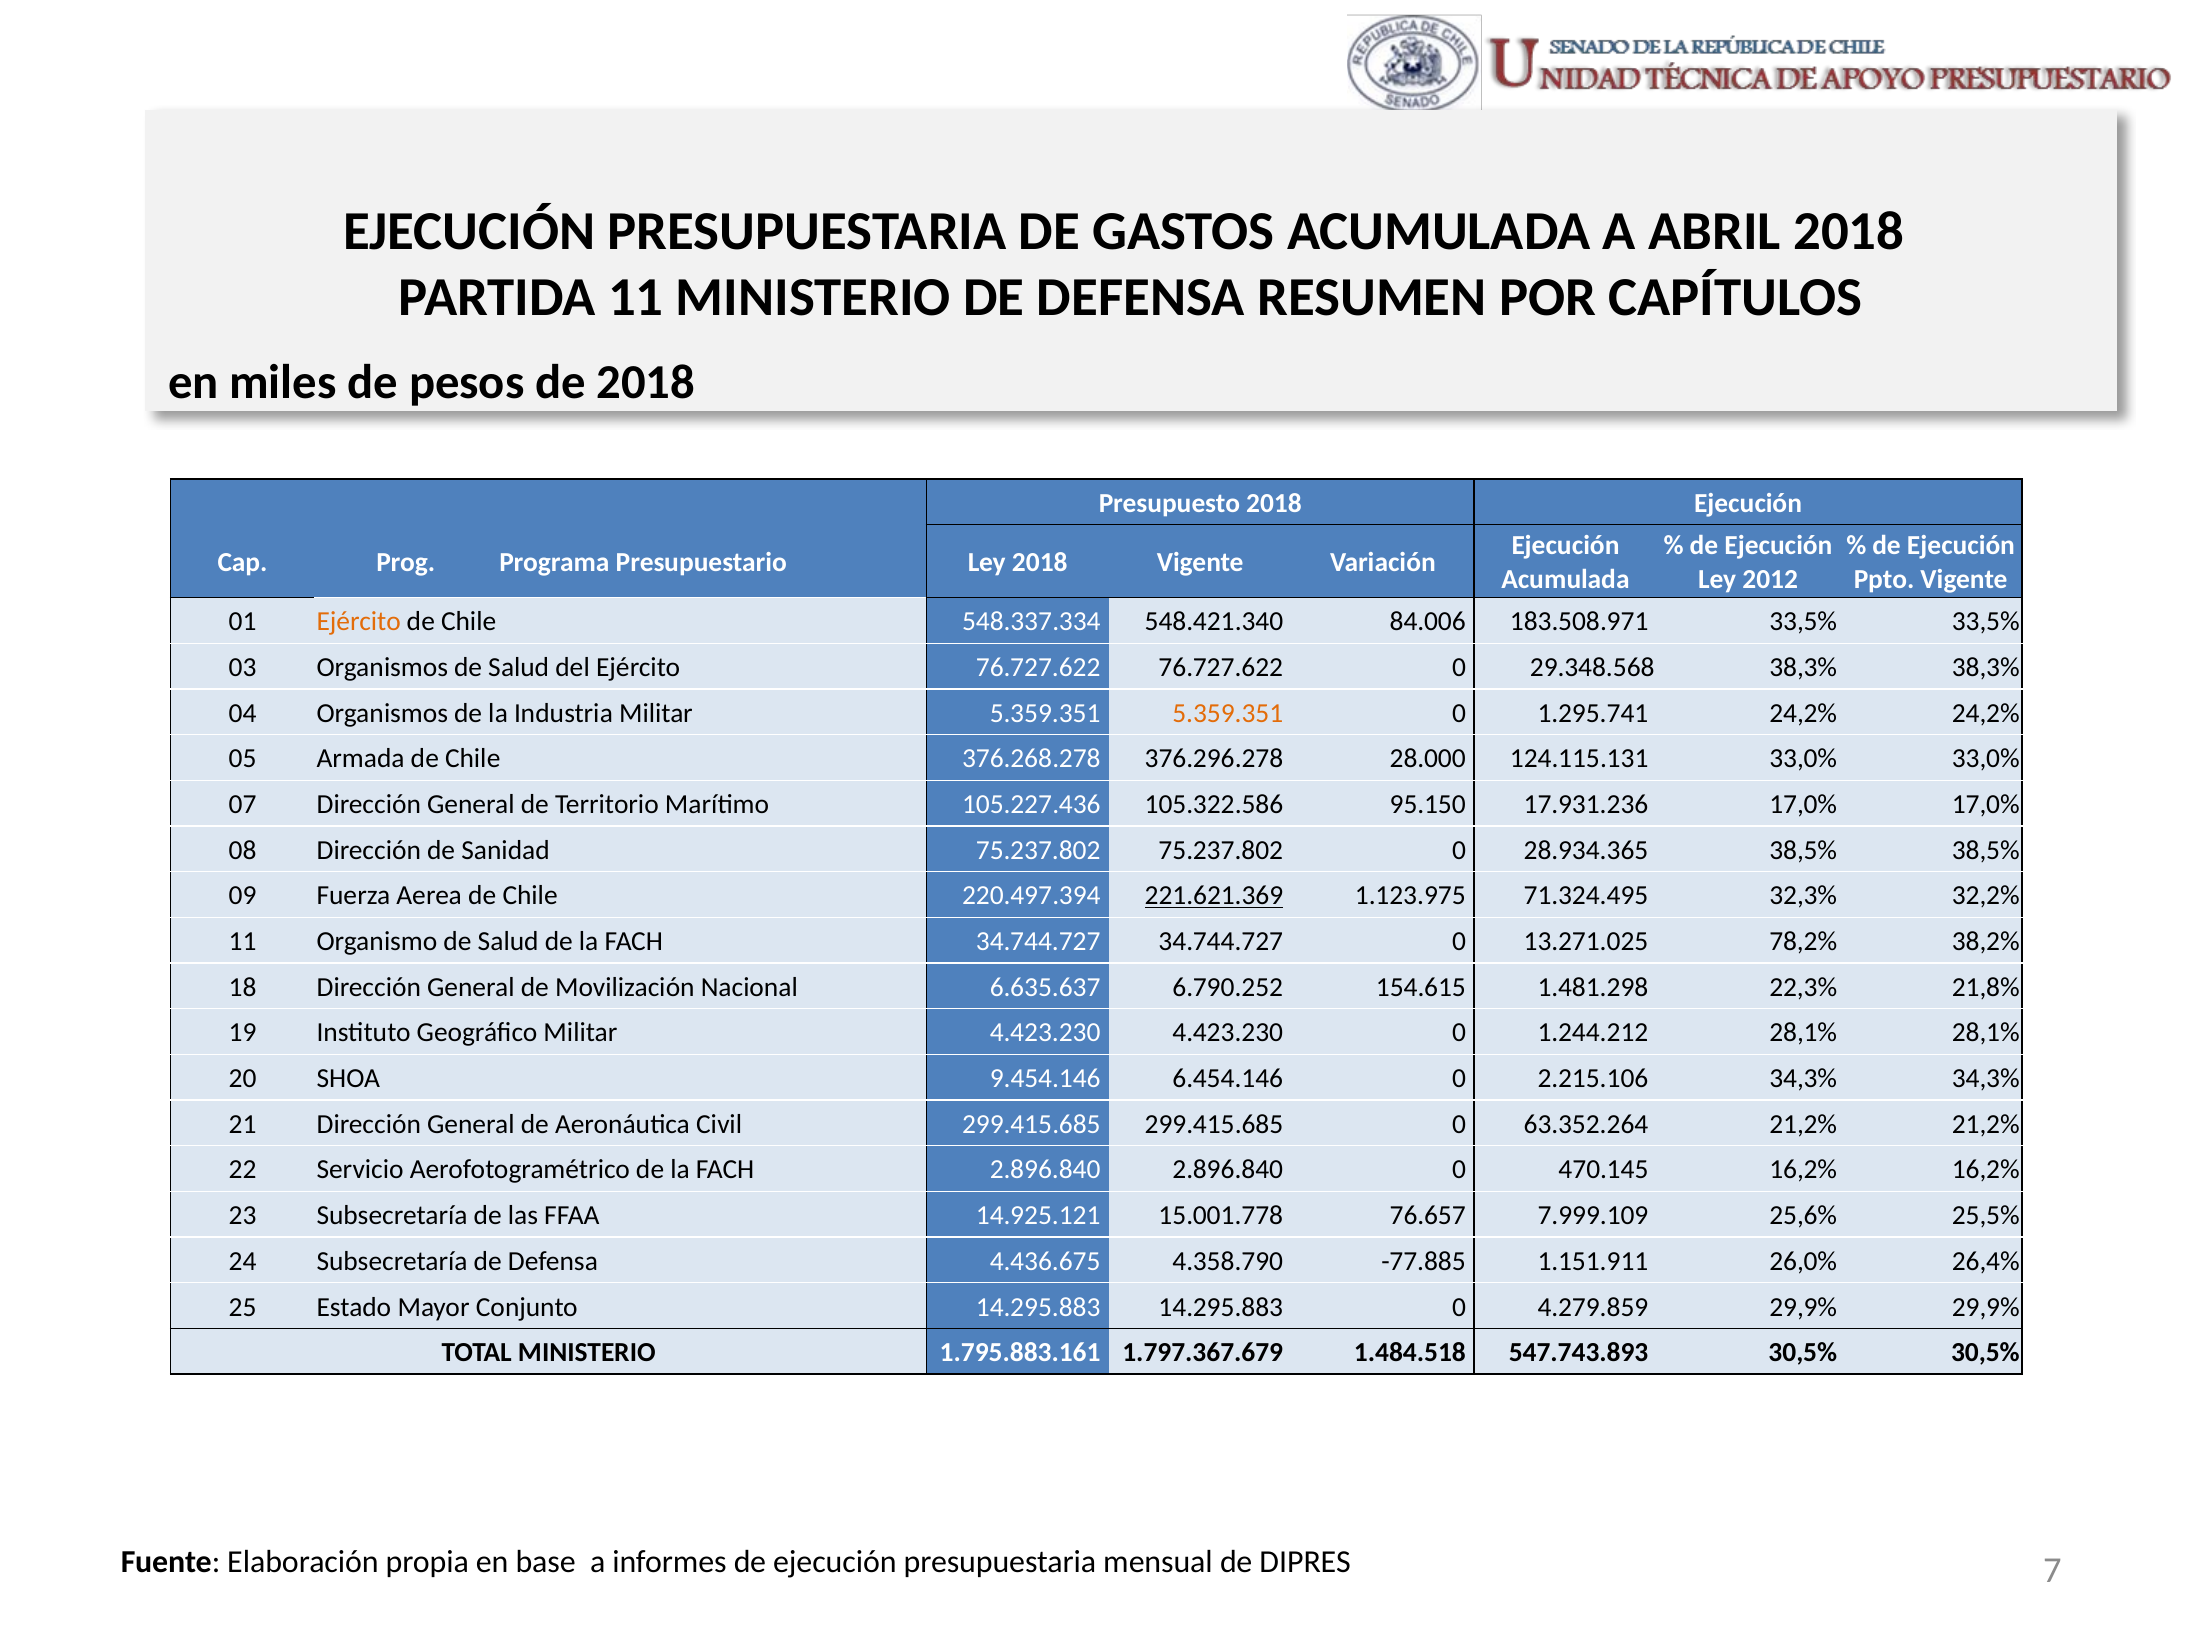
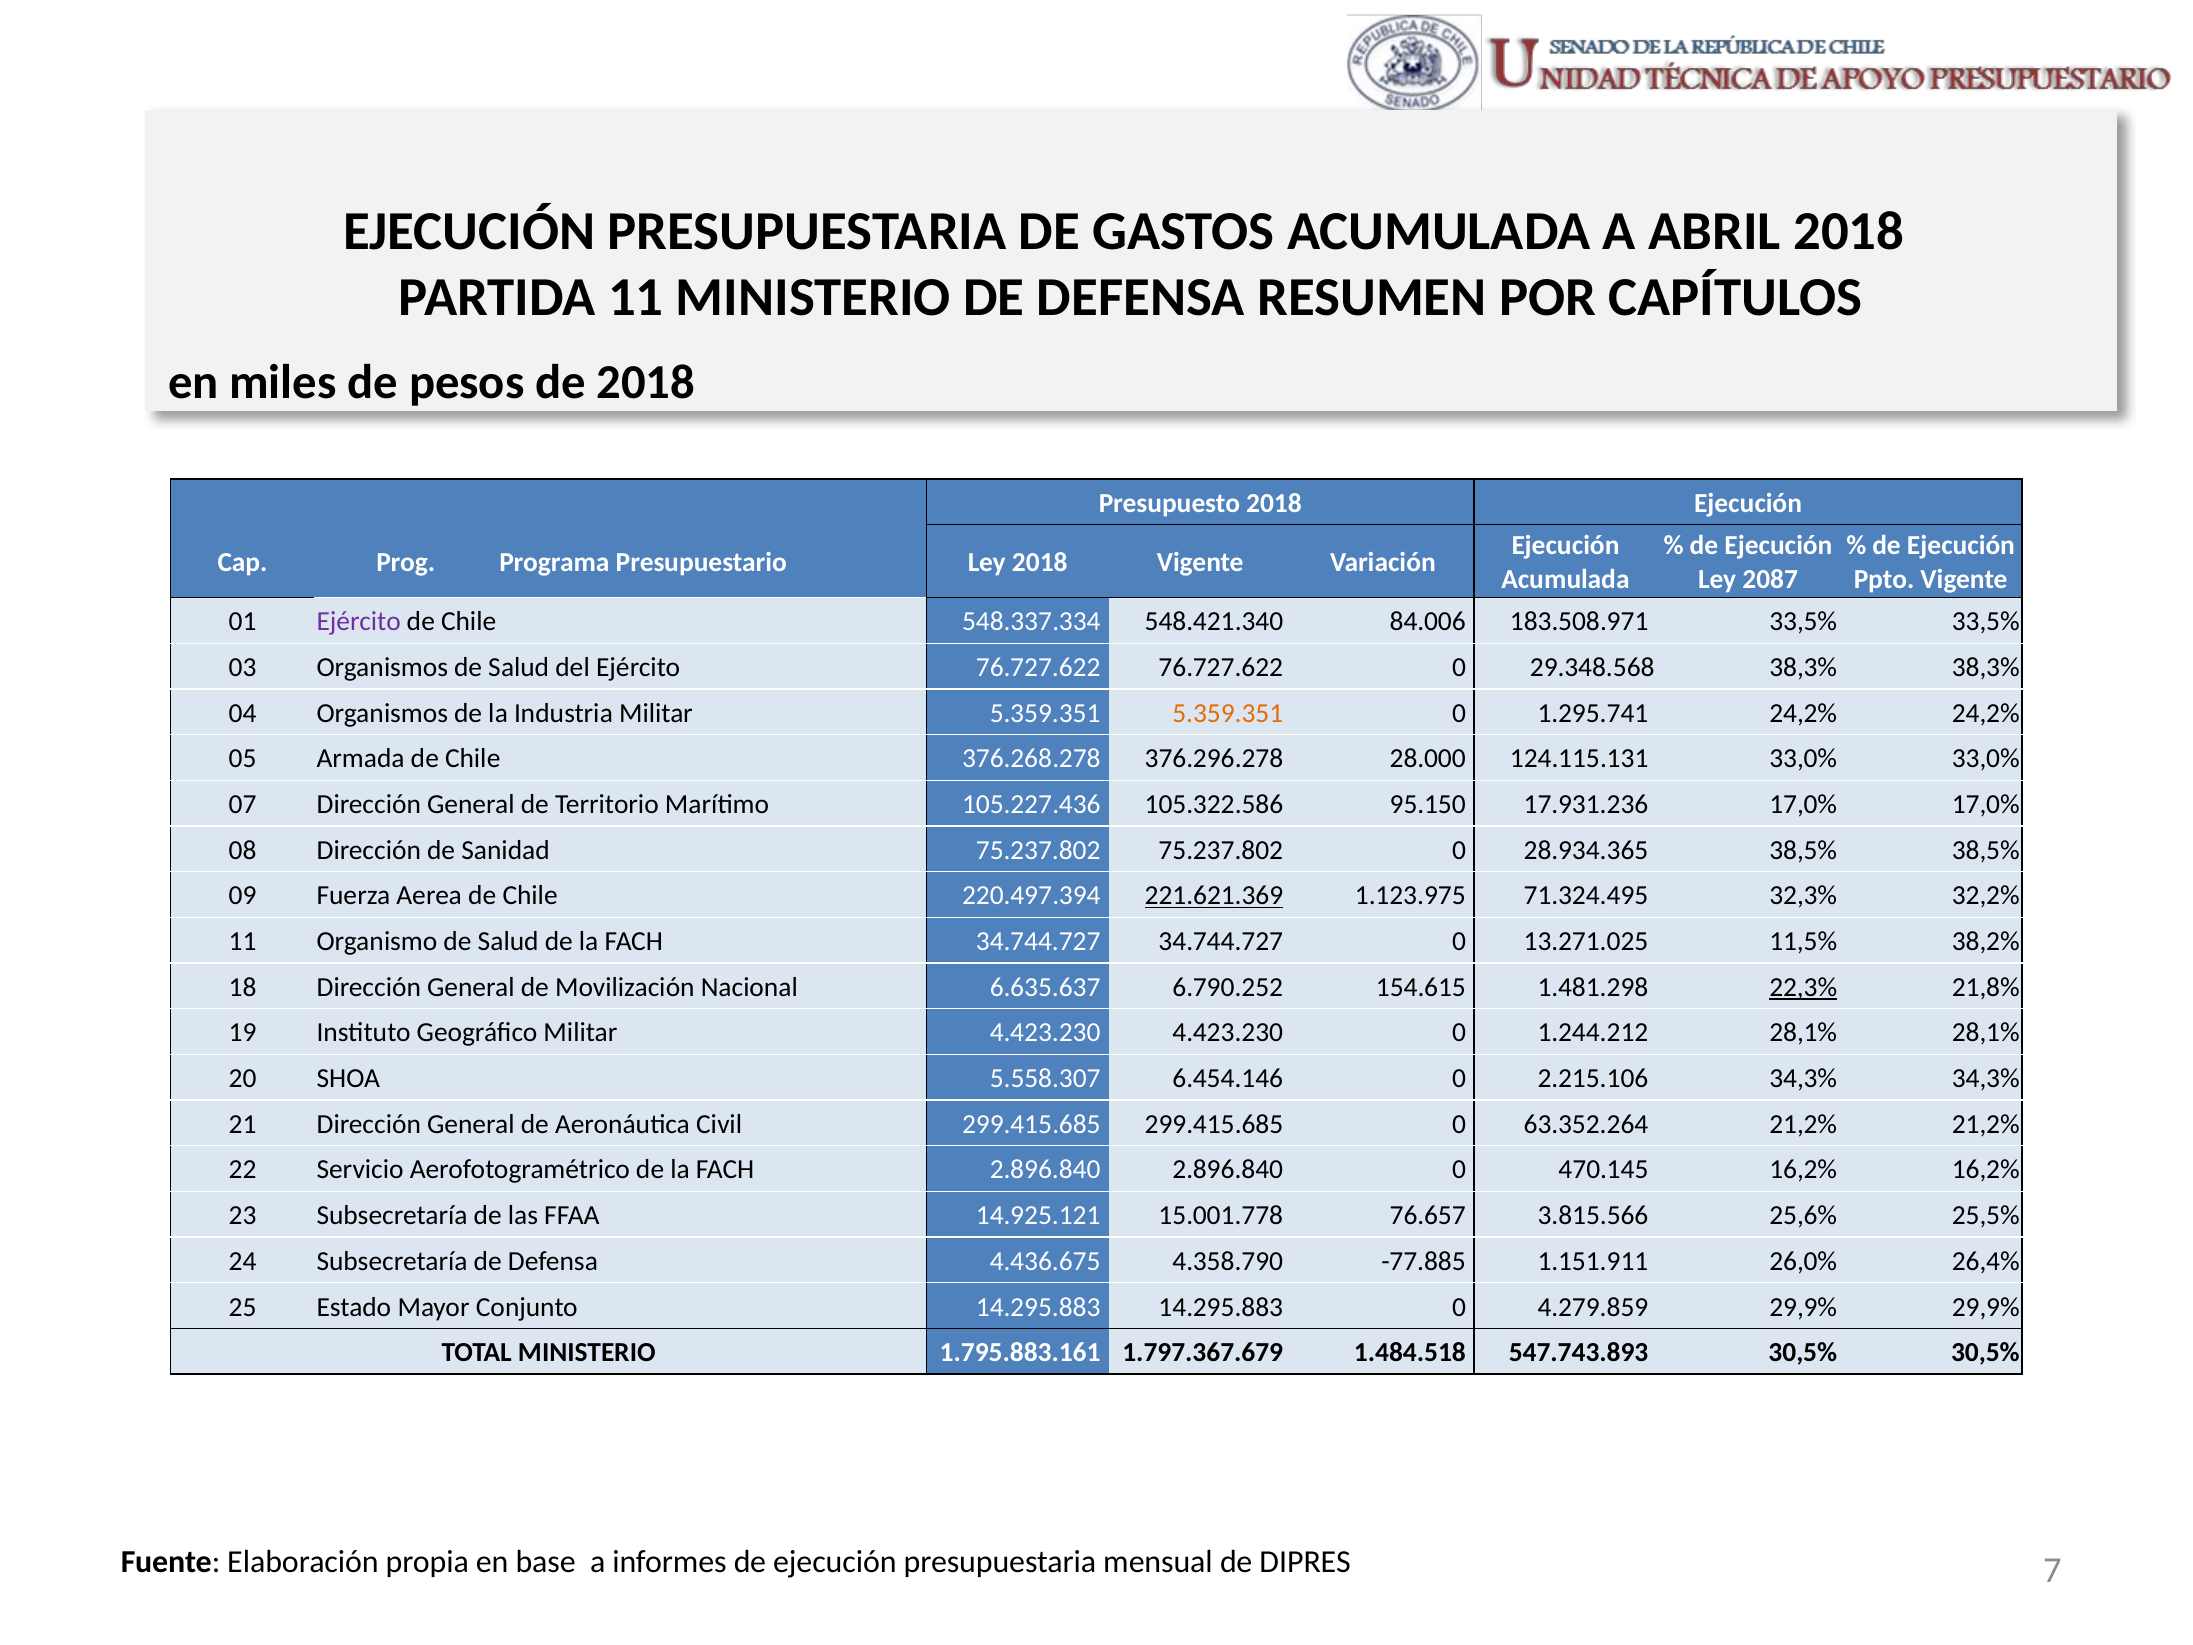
2012: 2012 -> 2087
Ejército at (359, 622) colour: orange -> purple
78,2%: 78,2% -> 11,5%
22,3% underline: none -> present
9.454.146: 9.454.146 -> 5.558.307
7.999.109: 7.999.109 -> 3.815.566
